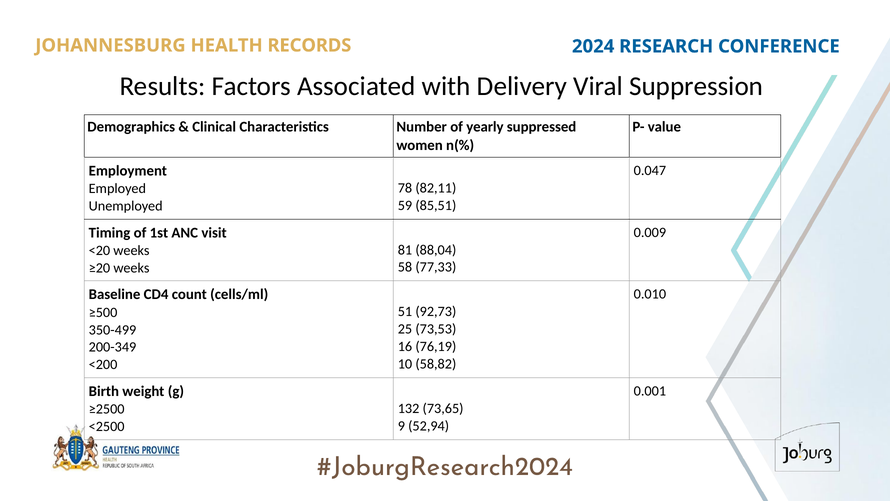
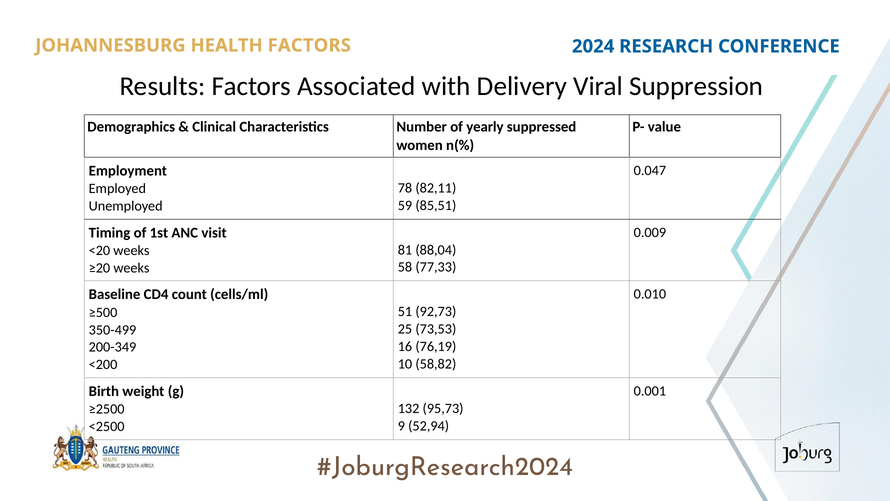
HEALTH RECORDS: RECORDS -> FACTORS
73,65: 73,65 -> 95,73
